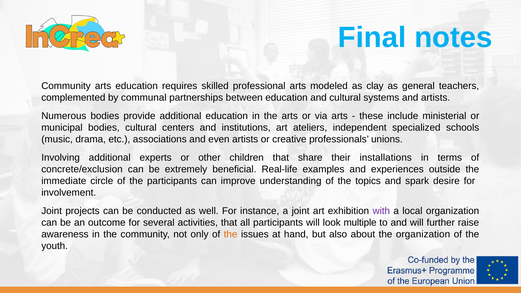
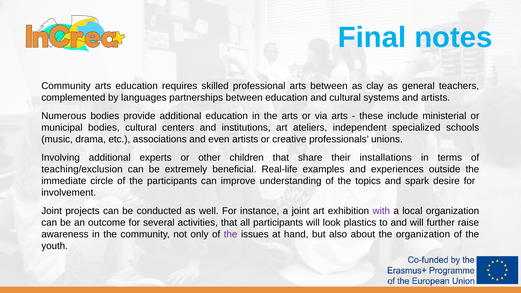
arts modeled: modeled -> between
communal: communal -> languages
concrete/exclusion: concrete/exclusion -> teaching/exclusion
multiple: multiple -> plastics
the at (231, 234) colour: orange -> purple
